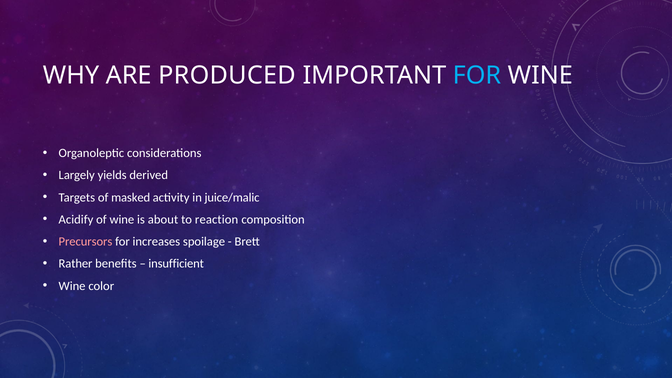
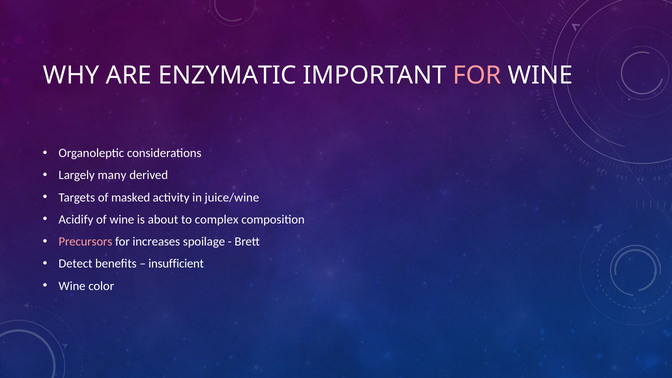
PRODUCED: PRODUCED -> ENZYMATIC
FOR at (477, 75) colour: light blue -> pink
yields: yields -> many
juice/malic: juice/malic -> juice/wine
reaction: reaction -> complex
Rather: Rather -> Detect
